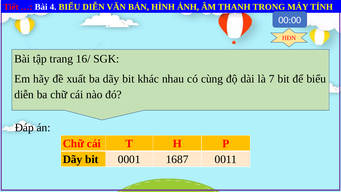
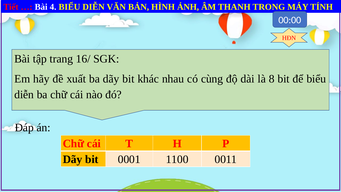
7: 7 -> 8
1687: 1687 -> 1100
